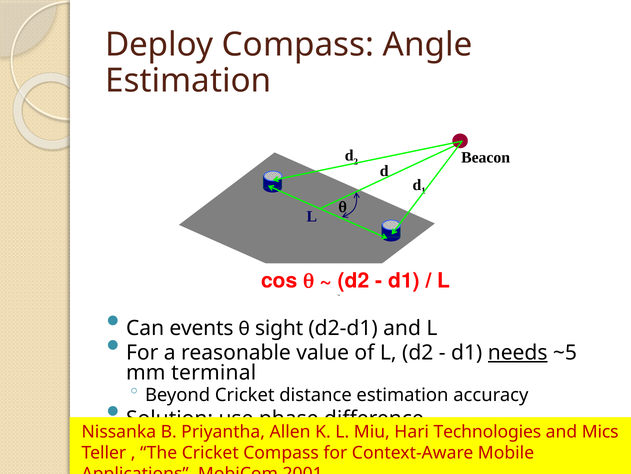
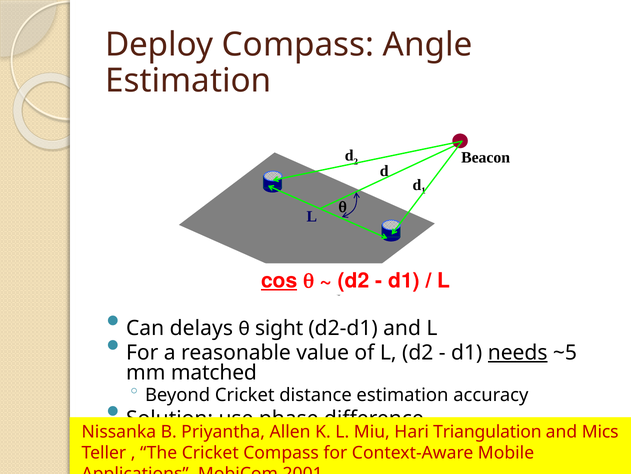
cos underline: none -> present
events: events -> delays
terminal: terminal -> matched
Technologies: Technologies -> Triangulation
